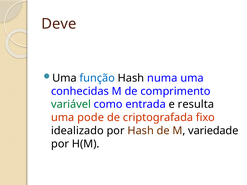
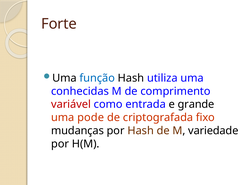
Deve: Deve -> Forte
numa: numa -> utiliza
variável colour: green -> red
resulta: resulta -> grande
idealizado: idealizado -> mudanças
